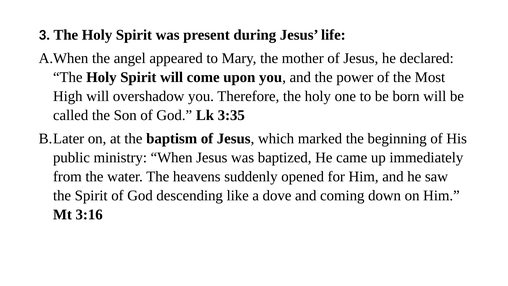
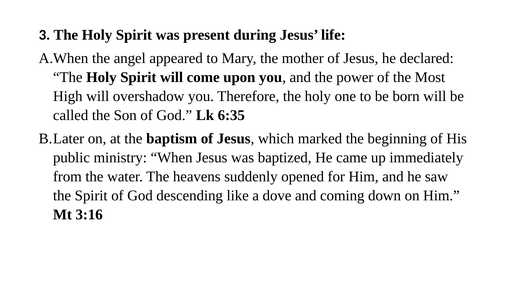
3:35: 3:35 -> 6:35
